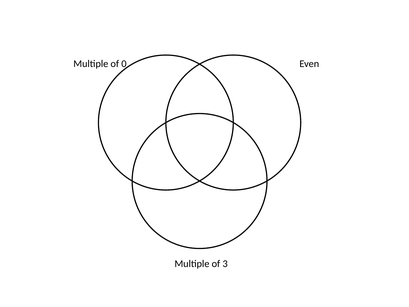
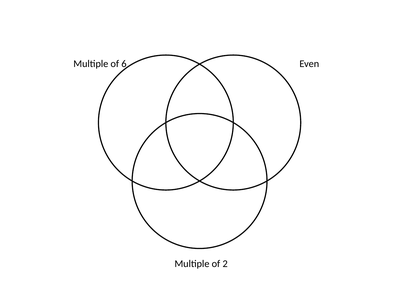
0: 0 -> 6
3: 3 -> 2
